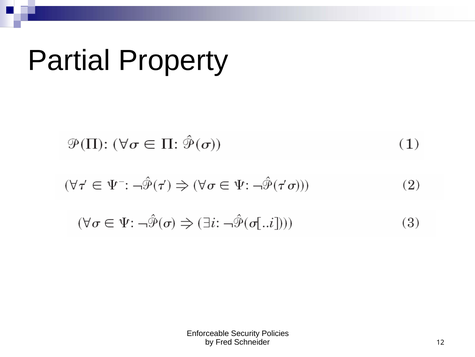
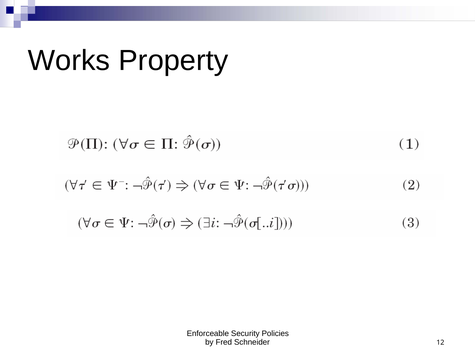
Partial: Partial -> Works
